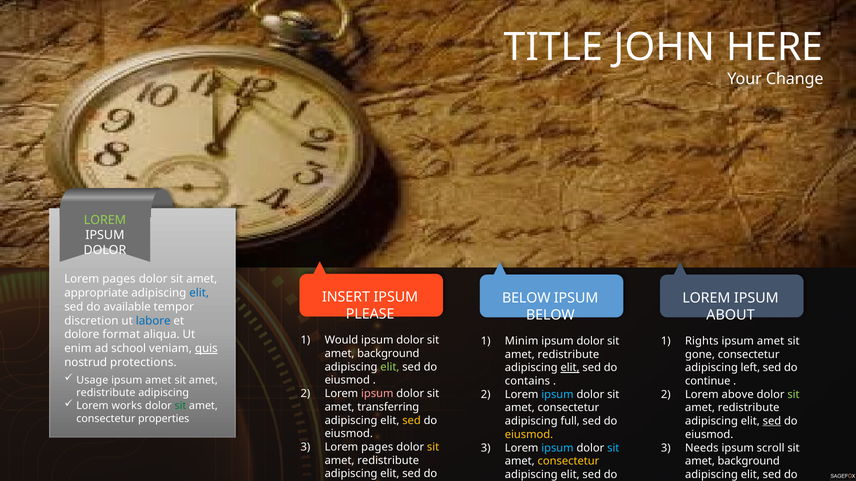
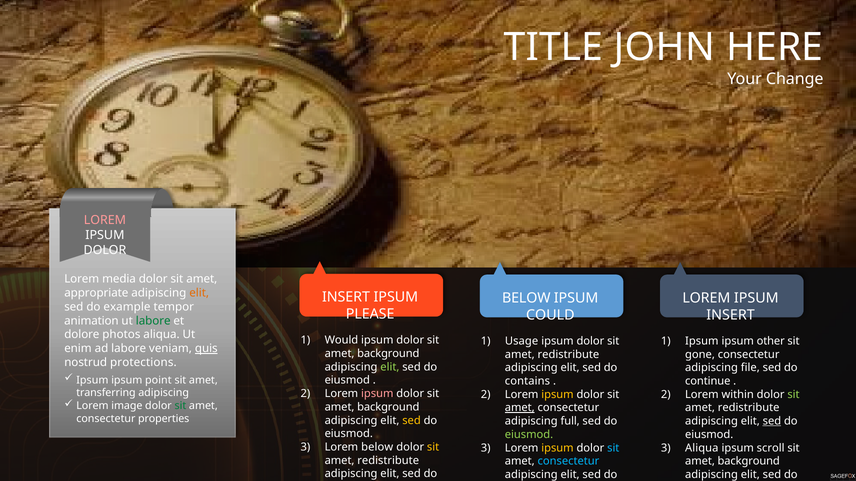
LOREM at (105, 220) colour: light green -> pink
pages at (119, 279): pages -> media
elit at (199, 293) colour: blue -> orange
available: available -> example
BELOW at (550, 315): BELOW -> COULD
ABOUT at (730, 315): ABOUT -> INSERT
discretion: discretion -> animation
labore at (153, 321) colour: blue -> green
format: format -> photos
Minim: Minim -> Usage
Rights at (702, 341): Rights -> Ipsum
amet at (771, 341): amet -> other
ad school: school -> labore
elit at (570, 368) underline: present -> none
left: left -> file
Usage at (92, 380): Usage -> Ipsum
amet at (158, 380): amet -> point
redistribute at (106, 393): redistribute -> transferring
ipsum at (558, 395) colour: light blue -> yellow
above: above -> within
works: works -> image
transferring at (388, 407): transferring -> background
amet at (520, 408) underline: none -> present
eiusmod at (529, 435) colour: yellow -> light green
pages at (377, 448): pages -> below
ipsum at (558, 448) colour: light blue -> yellow
Needs at (702, 448): Needs -> Aliqua
consectetur at (568, 462) colour: yellow -> light blue
